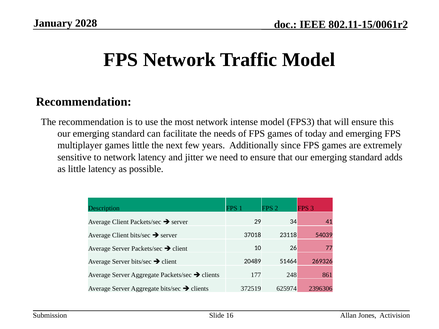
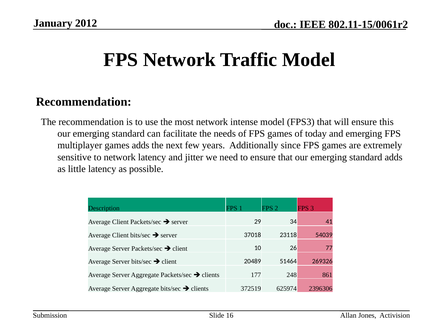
2028: 2028 -> 2012
games little: little -> adds
